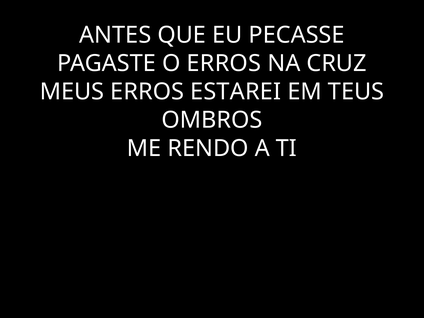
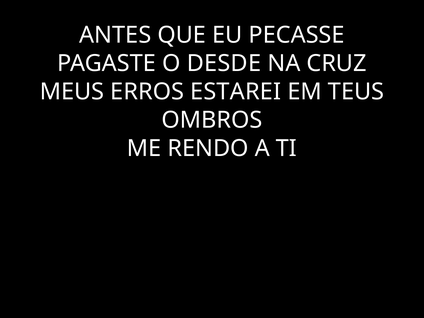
O ERROS: ERROS -> DESDE
